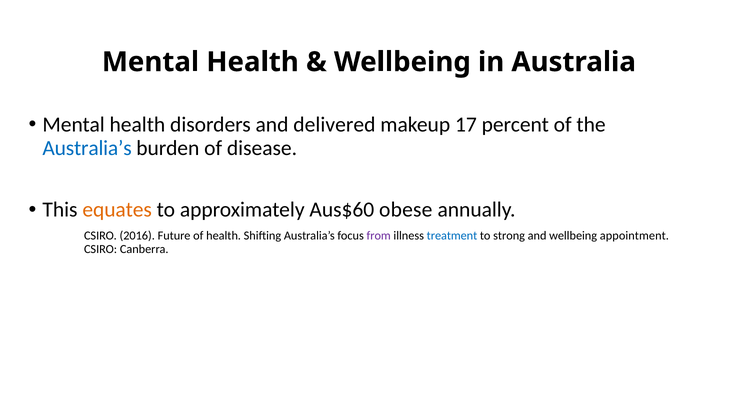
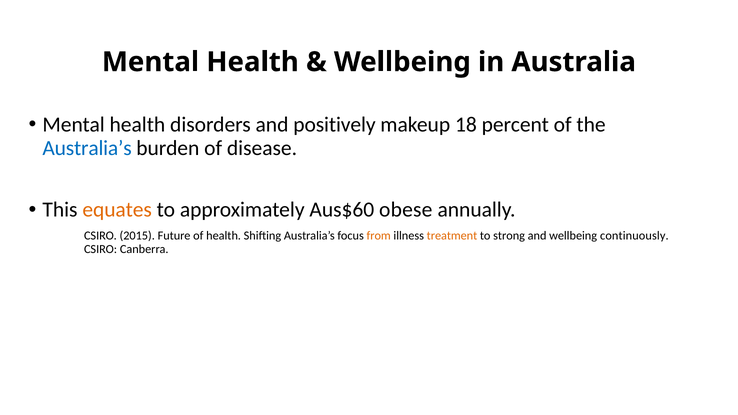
delivered: delivered -> positively
17: 17 -> 18
2016: 2016 -> 2015
from colour: purple -> orange
treatment colour: blue -> orange
appointment: appointment -> continuously
